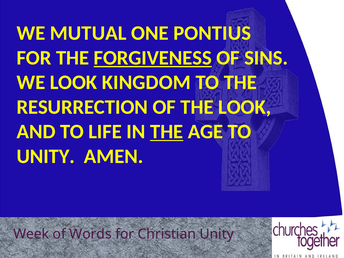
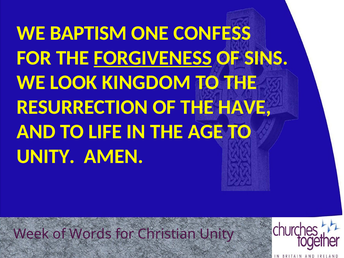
MUTUAL: MUTUAL -> BAPTISM
PONTIUS: PONTIUS -> CONFESS
THE LOOK: LOOK -> HAVE
THE at (167, 132) underline: present -> none
